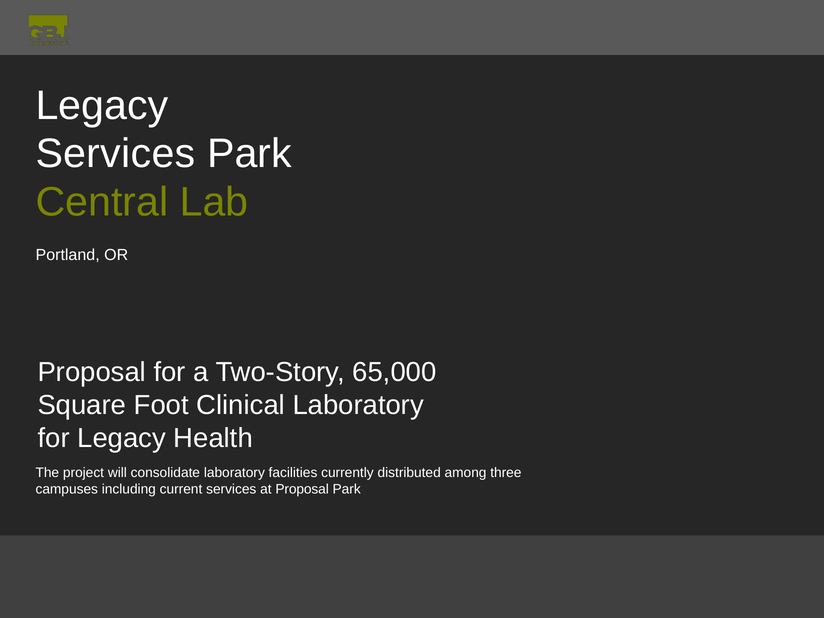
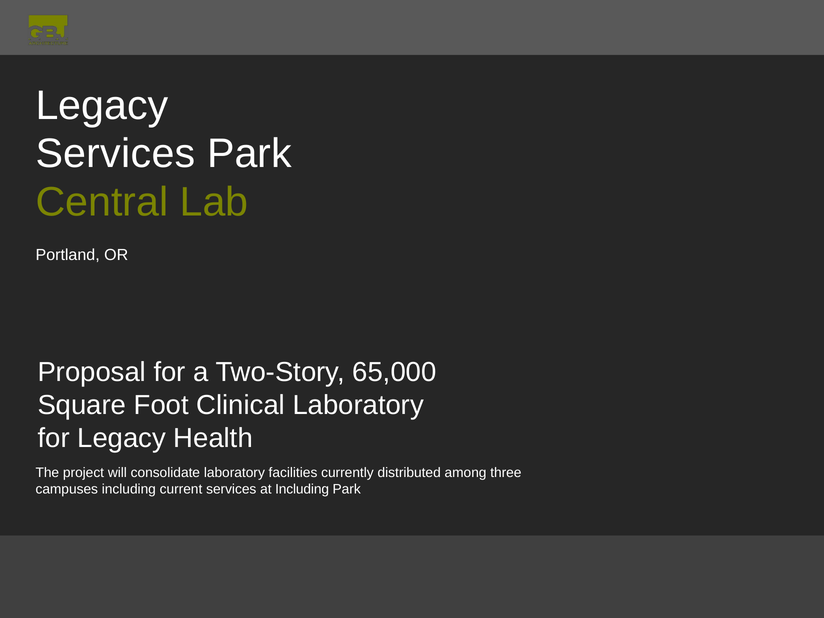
at Proposal: Proposal -> Including
